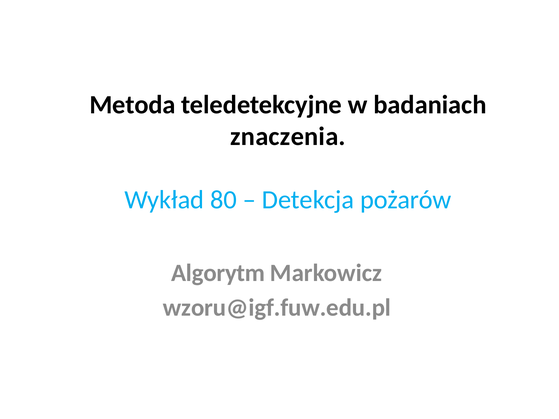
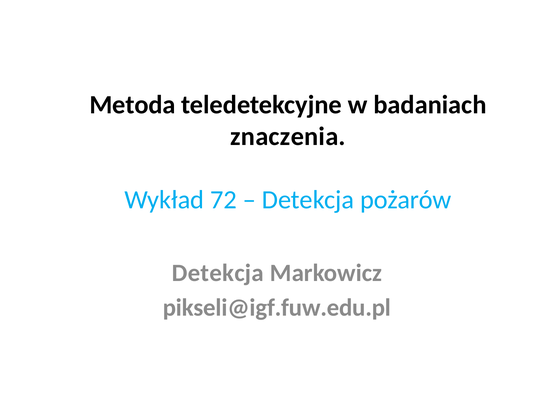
80: 80 -> 72
Algorytm at (218, 273): Algorytm -> Detekcja
wzoru@igf.fuw.edu.pl: wzoru@igf.fuw.edu.pl -> pikseli@igf.fuw.edu.pl
